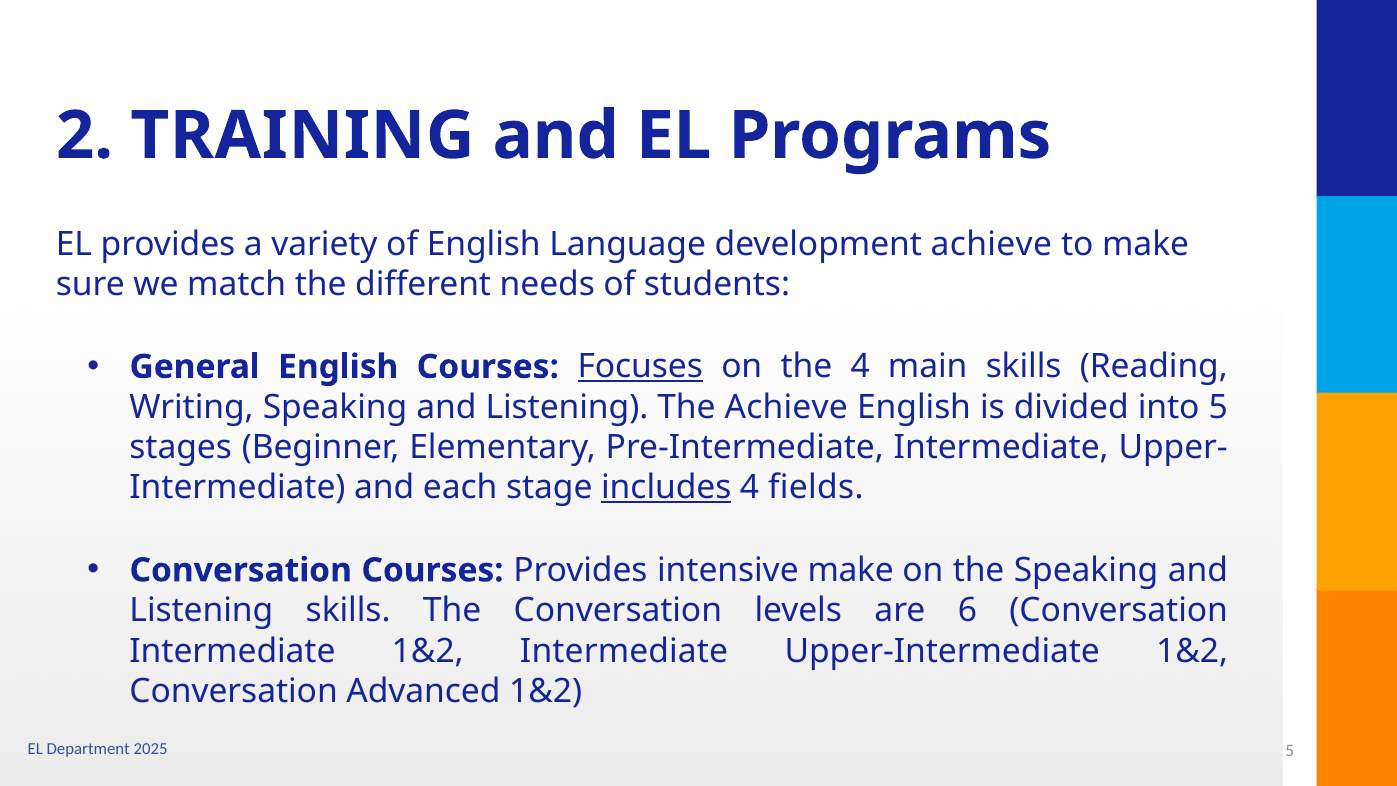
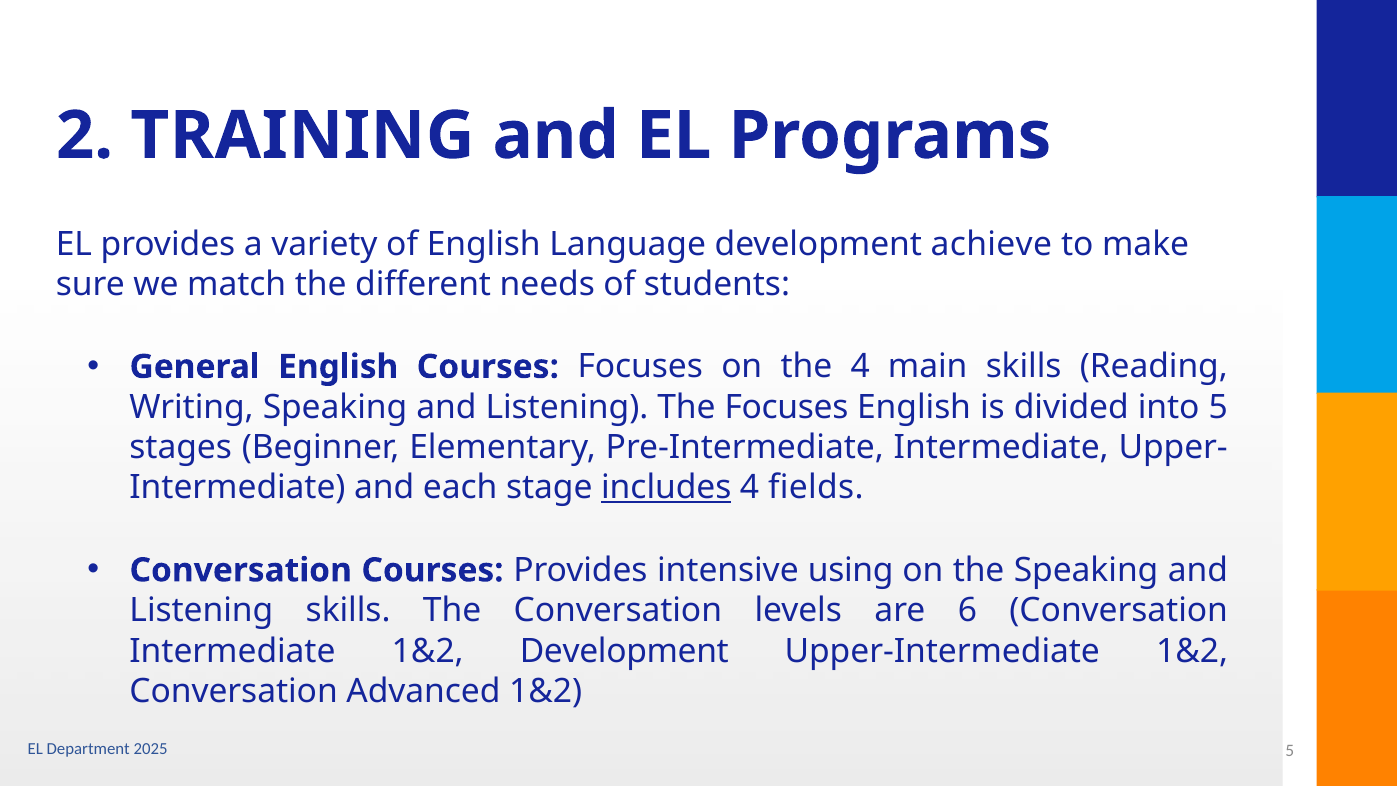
Focuses at (640, 367) underline: present -> none
The Achieve: Achieve -> Focuses
intensive make: make -> using
1&2 Intermediate: Intermediate -> Development
